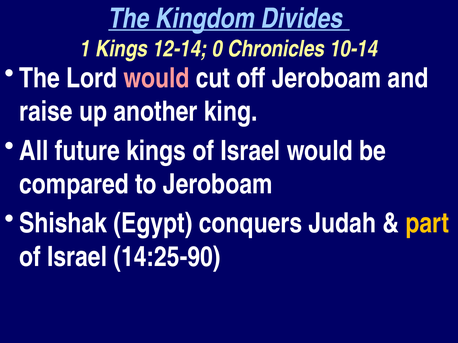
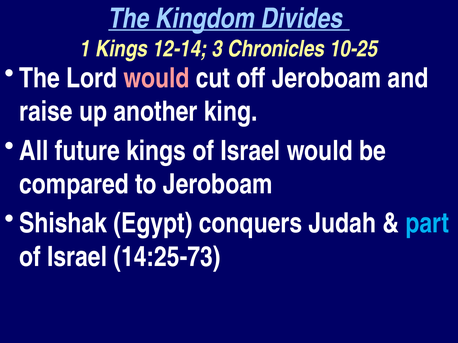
0: 0 -> 3
10-14: 10-14 -> 10-25
part colour: yellow -> light blue
14:25-90: 14:25-90 -> 14:25-73
